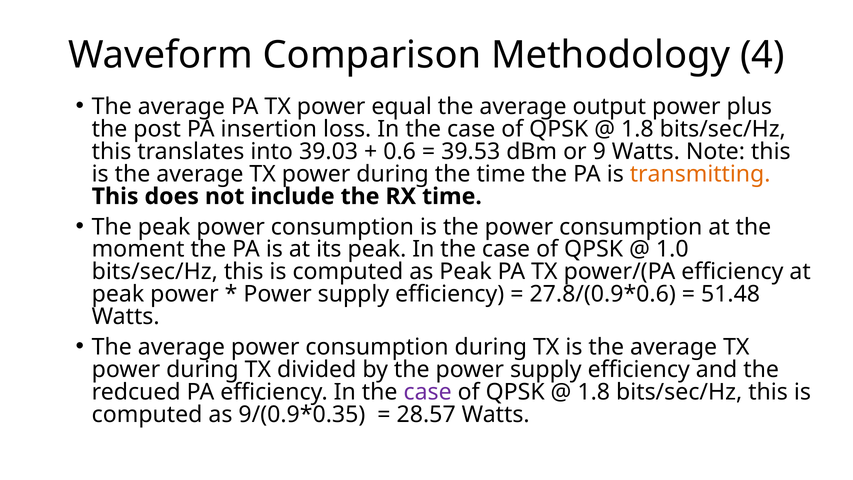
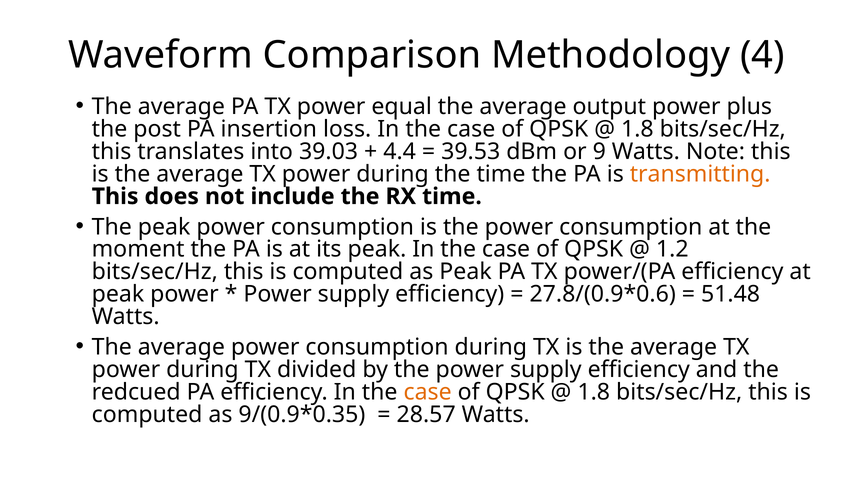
0.6: 0.6 -> 4.4
1.0: 1.0 -> 1.2
case at (428, 392) colour: purple -> orange
